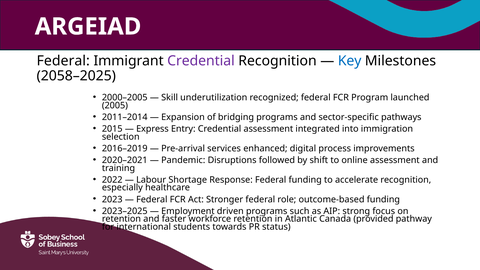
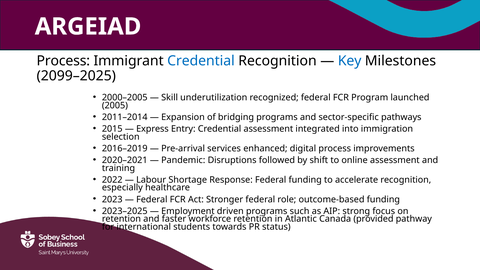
Federal at (63, 61): Federal -> Process
Credential at (201, 61) colour: purple -> blue
2058–2025: 2058–2025 -> 2099–2025
